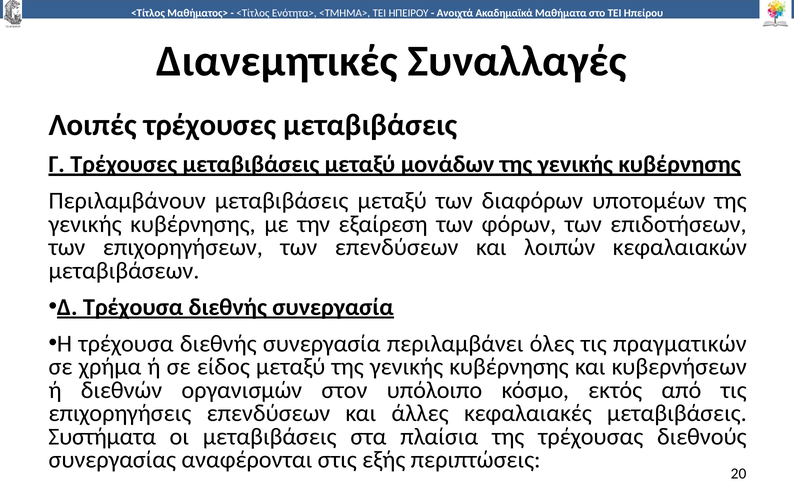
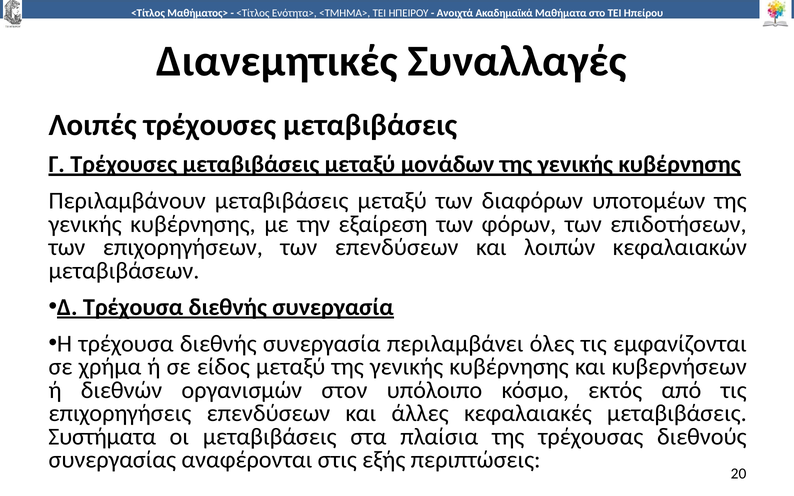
πραγματικών: πραγματικών -> εμφανίζονται
